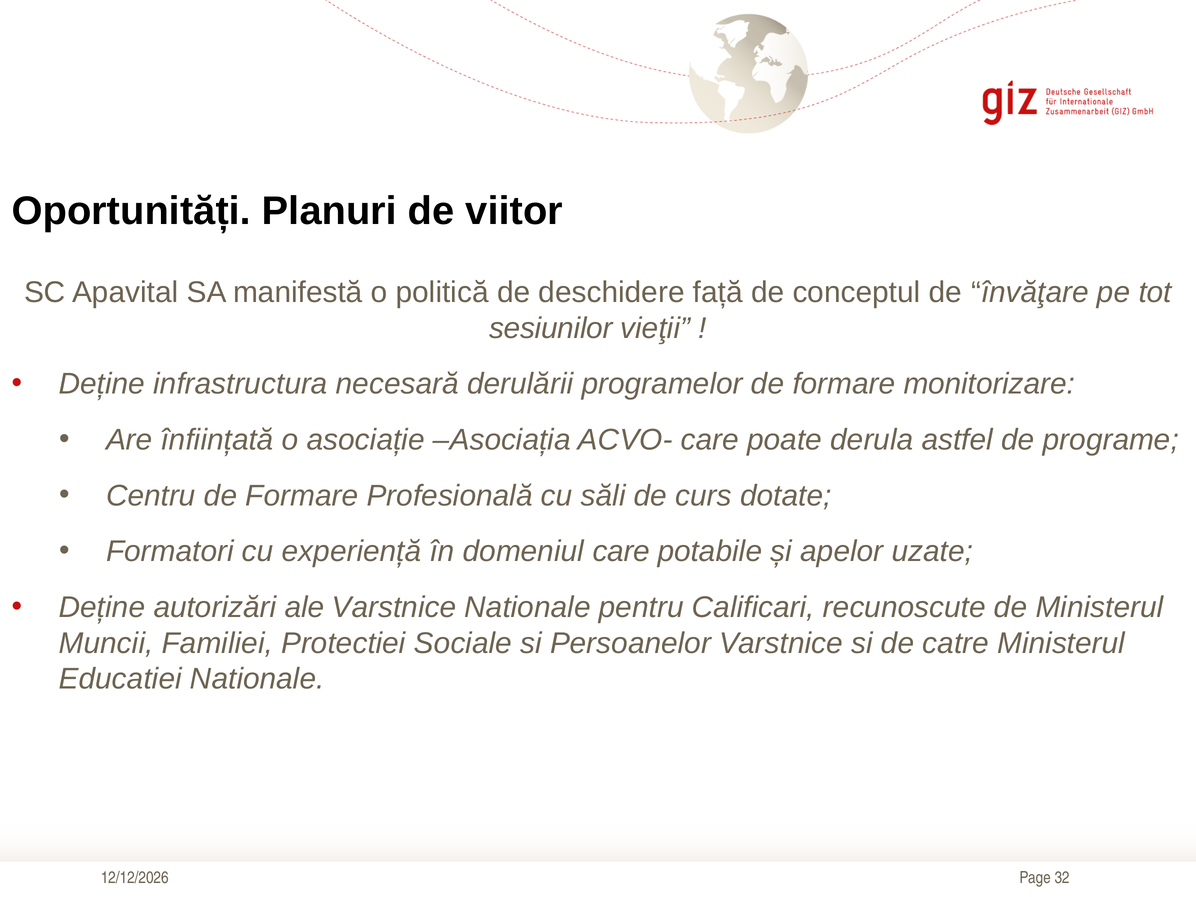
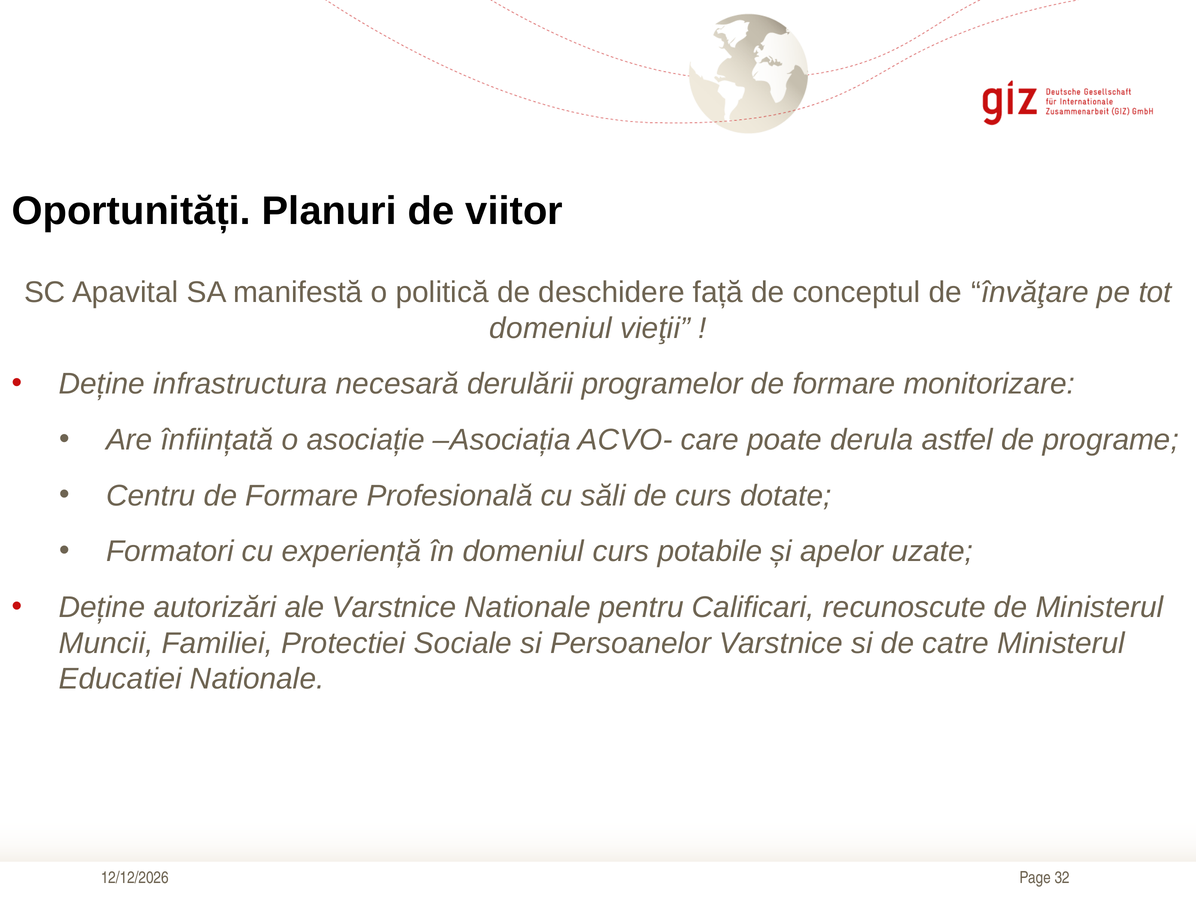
sesiunilor at (551, 328): sesiunilor -> domeniul
domeniul care: care -> curs
